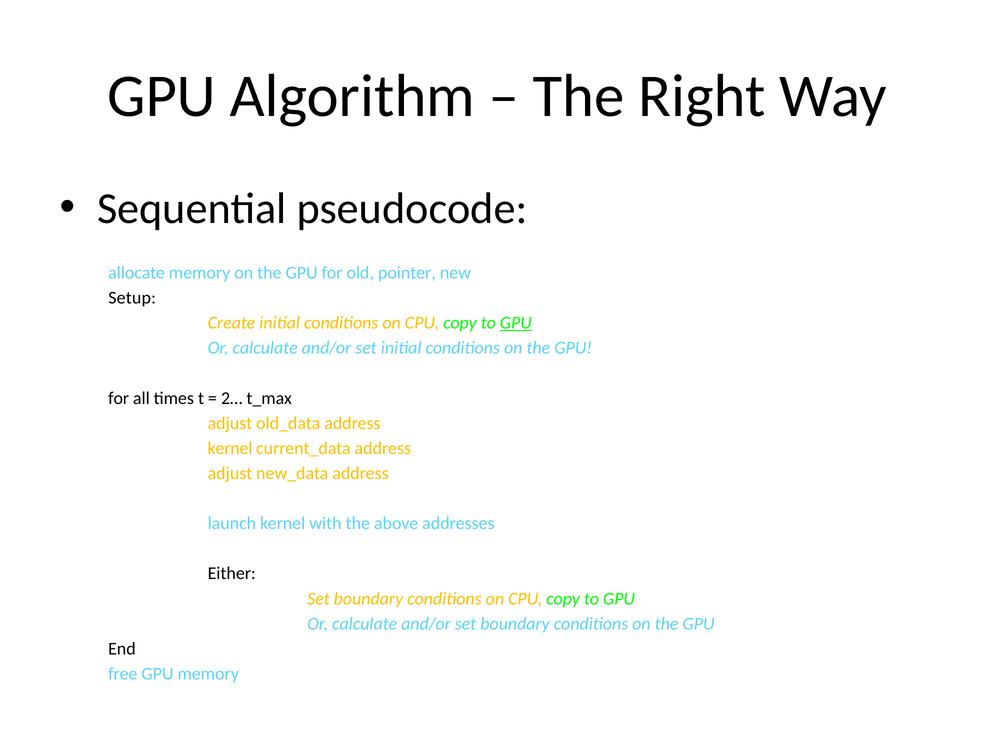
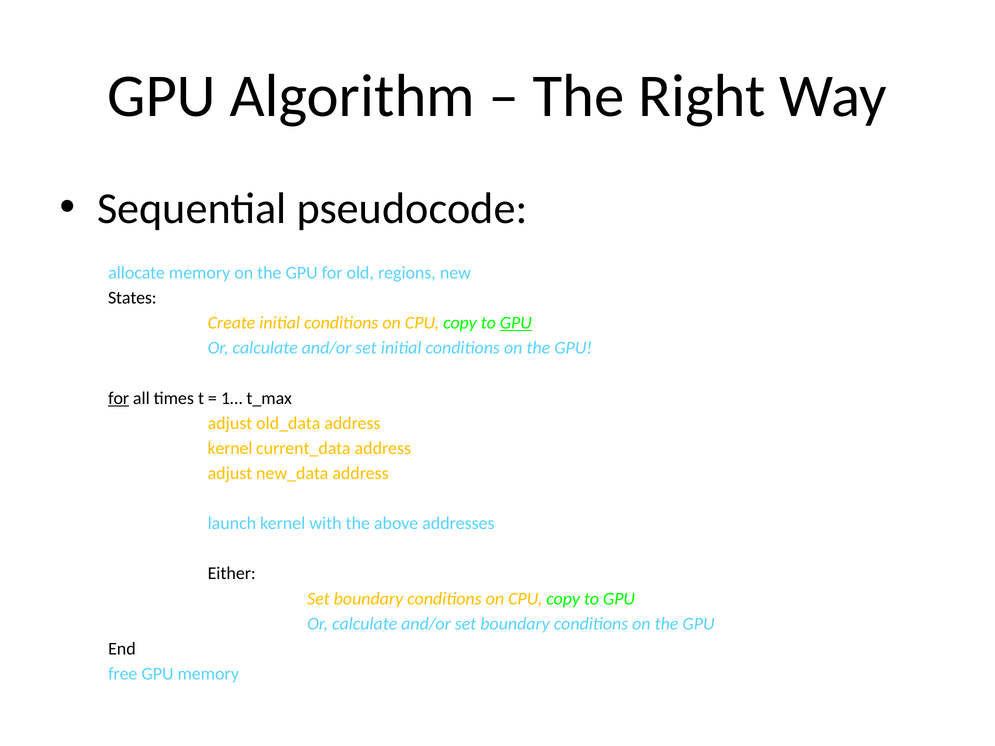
pointer: pointer -> regions
Setup: Setup -> States
for at (119, 398) underline: none -> present
2…: 2… -> 1…
